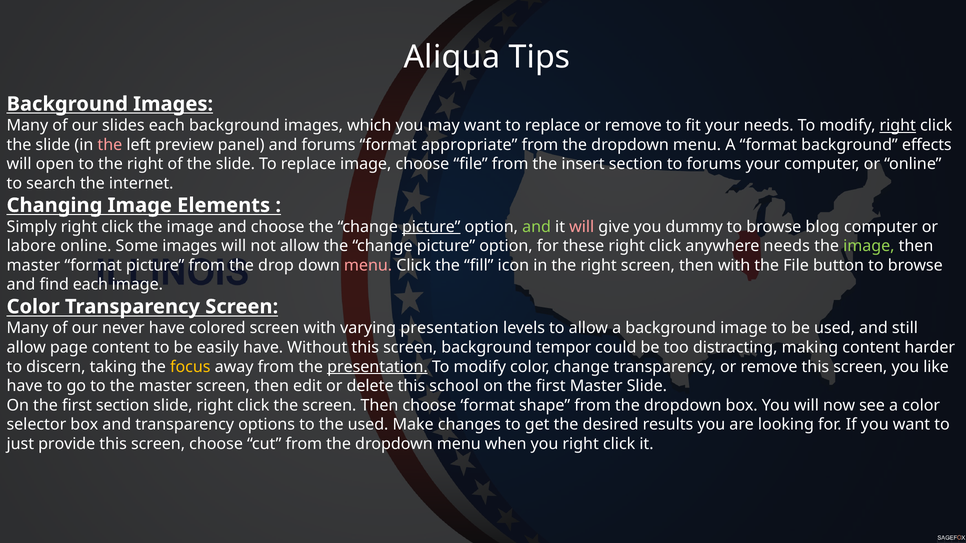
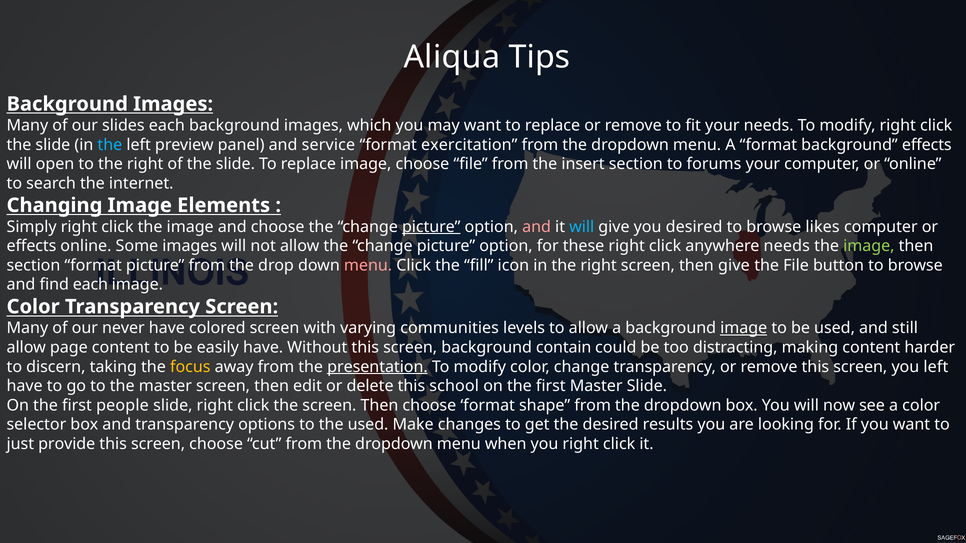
right at (898, 126) underline: present -> none
the at (110, 145) colour: pink -> light blue
and forums: forums -> service
appropriate: appropriate -> exercitation
and at (537, 227) colour: light green -> pink
will at (582, 227) colour: pink -> light blue
you dummy: dummy -> desired
blog: blog -> likes
labore at (31, 246): labore -> effects
master at (33, 266): master -> section
then with: with -> give
varying presentation: presentation -> communities
image at (744, 328) underline: none -> present
tempor: tempor -> contain
you like: like -> left
first section: section -> people
